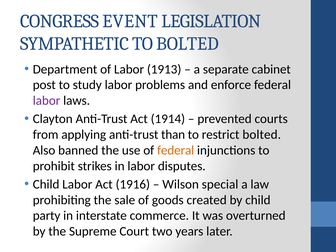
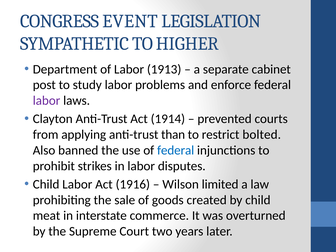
TO BOLTED: BOLTED -> HIGHER
federal at (176, 150) colour: orange -> blue
special: special -> limited
party: party -> meat
